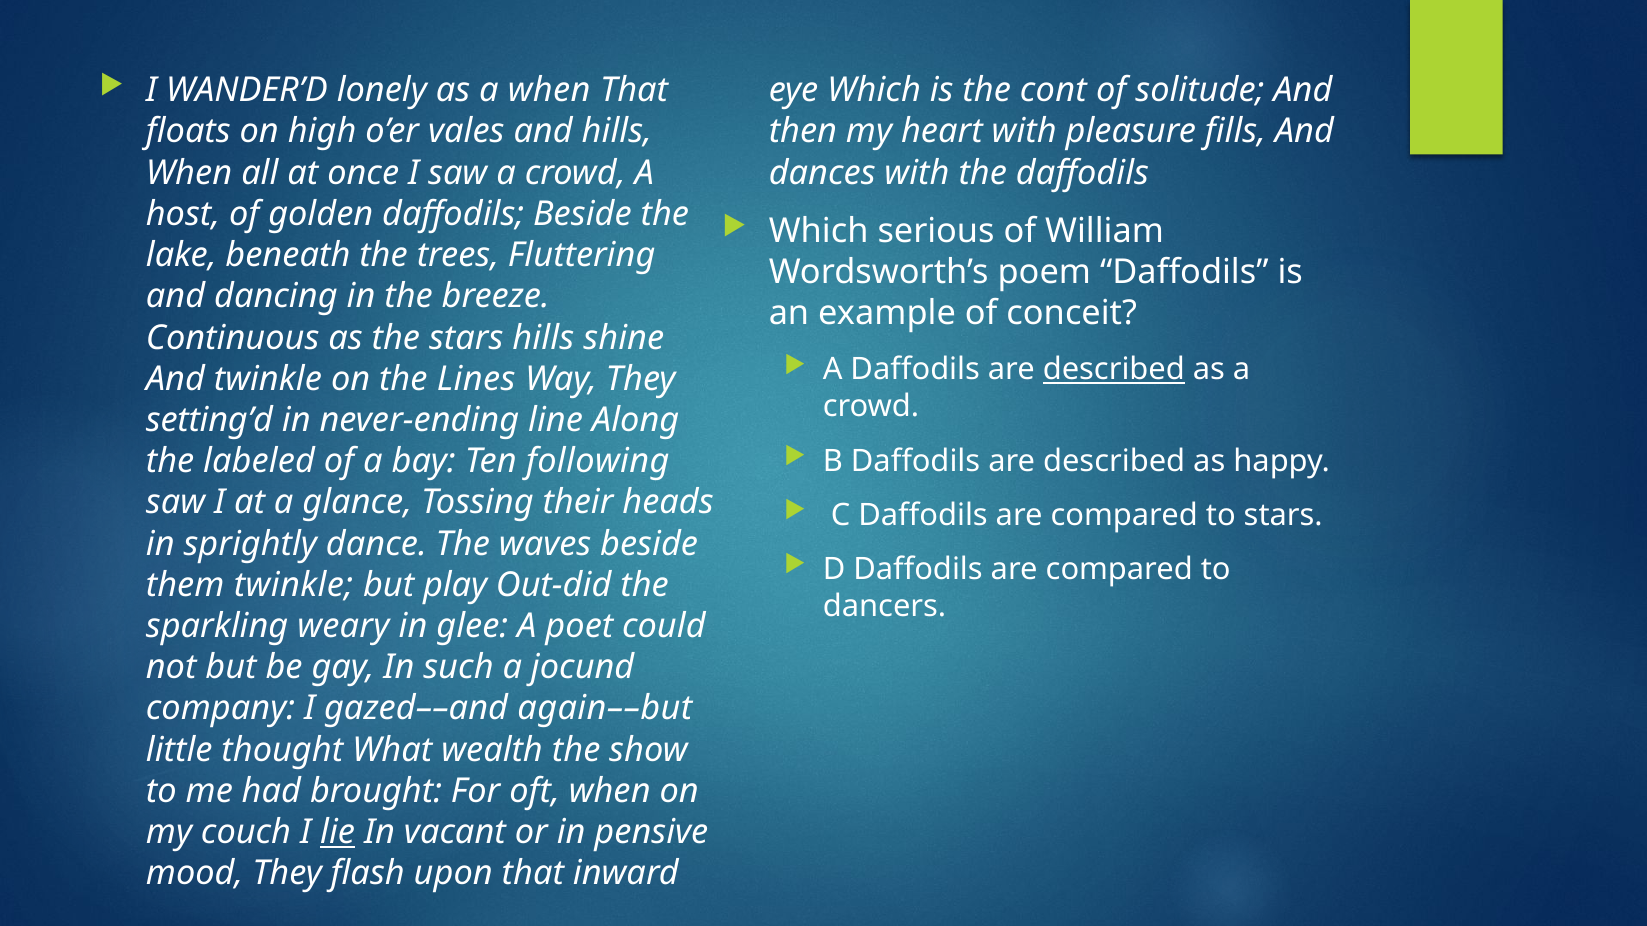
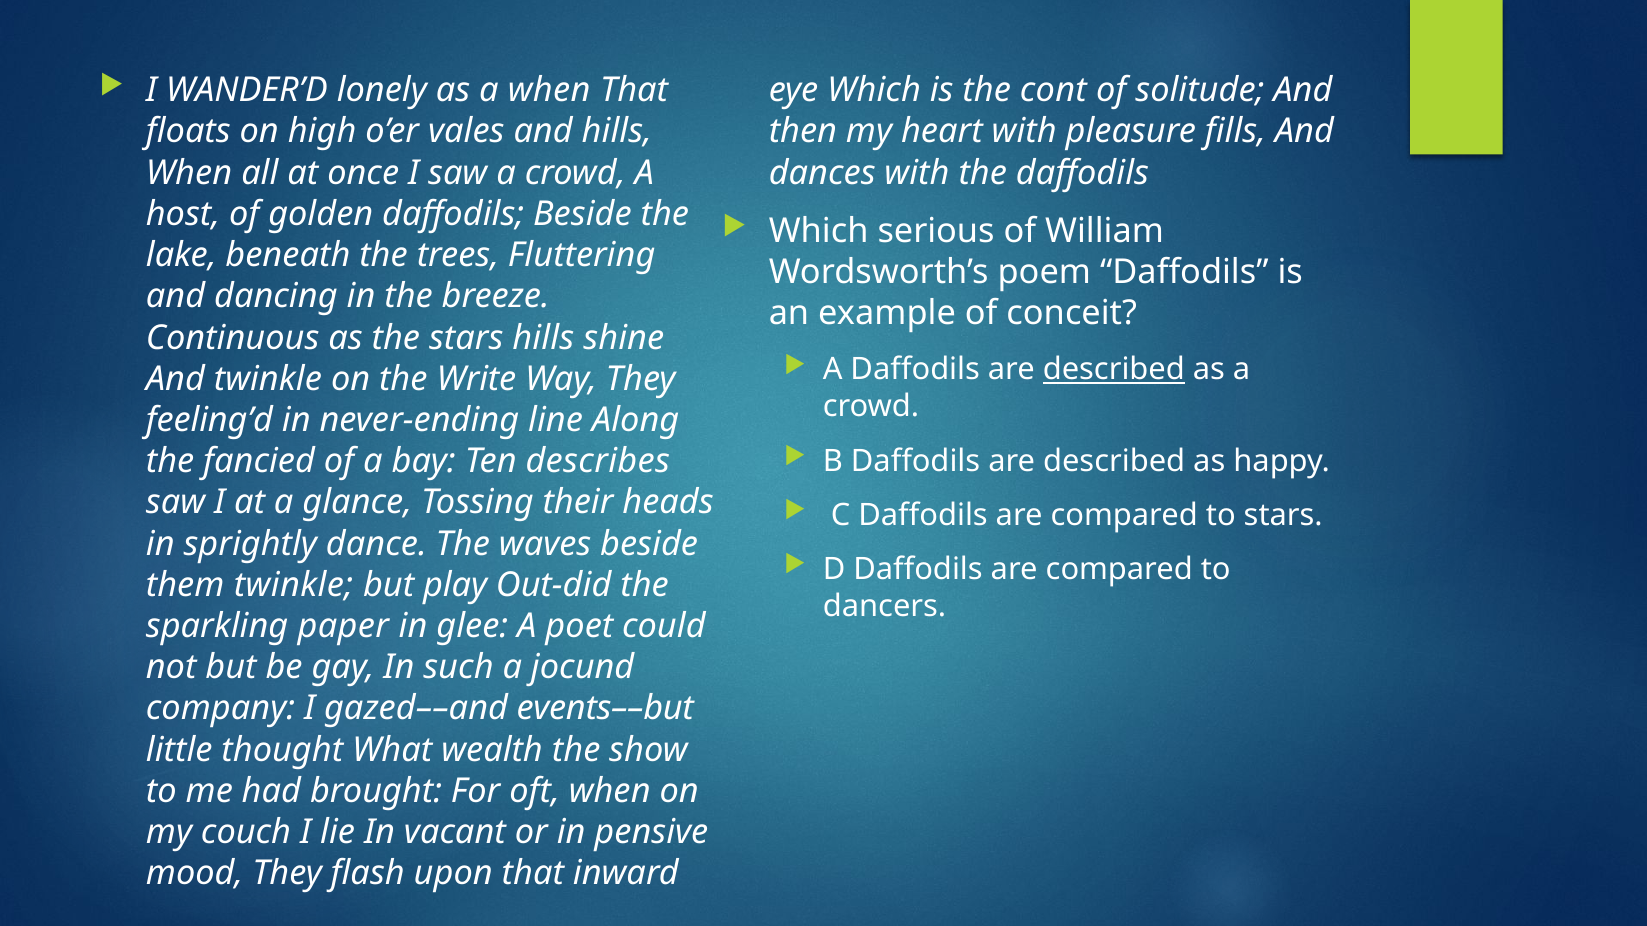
Lines: Lines -> Write
setting’d: setting’d -> feeling’d
labeled: labeled -> fancied
following: following -> describes
weary: weary -> paper
again––but: again––but -> events––but
lie underline: present -> none
